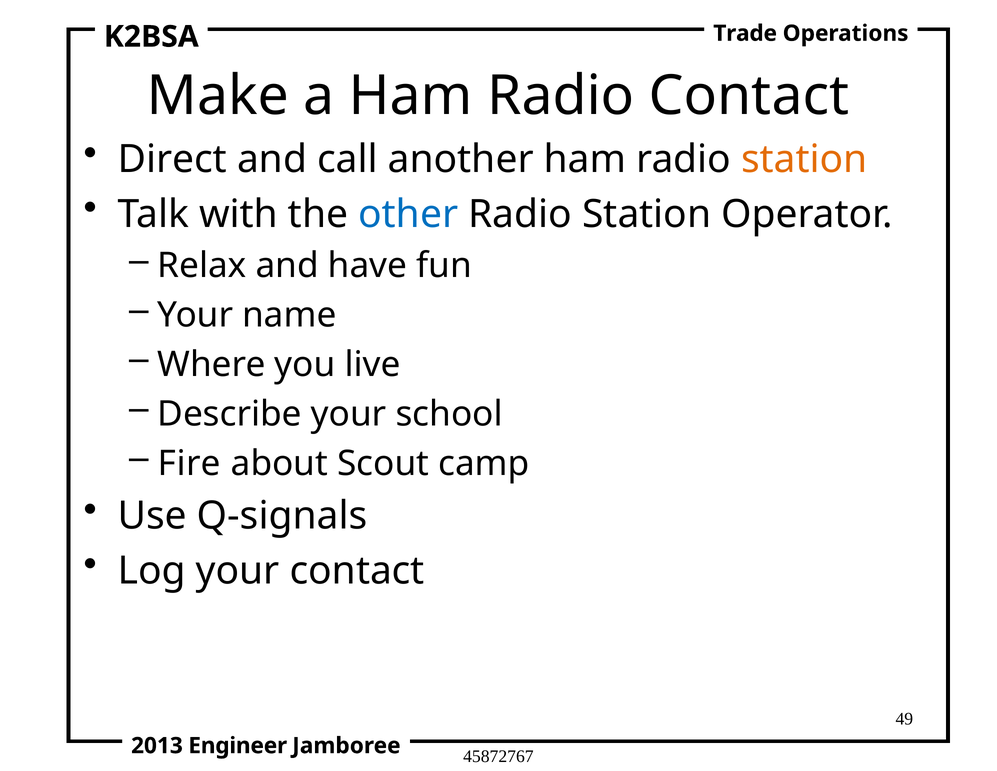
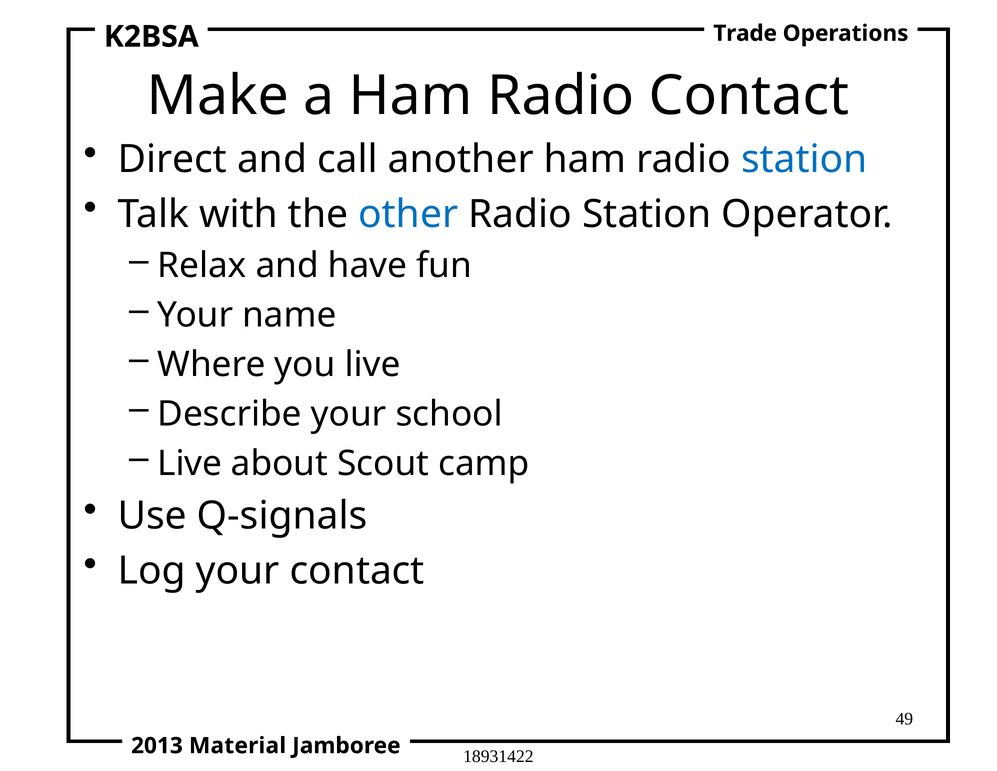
station at (804, 159) colour: orange -> blue
Fire at (189, 463): Fire -> Live
Engineer: Engineer -> Material
45872767: 45872767 -> 18931422
